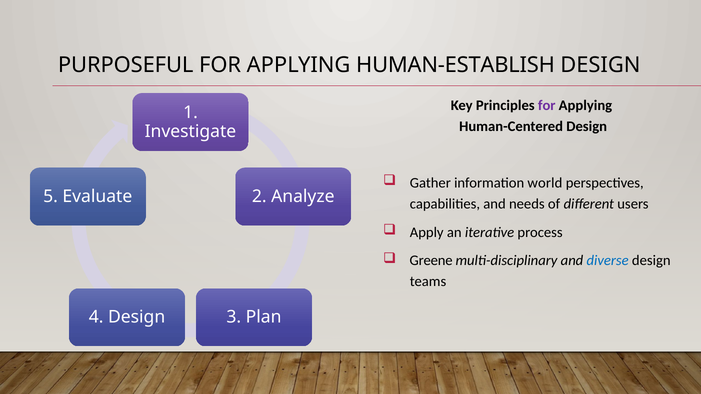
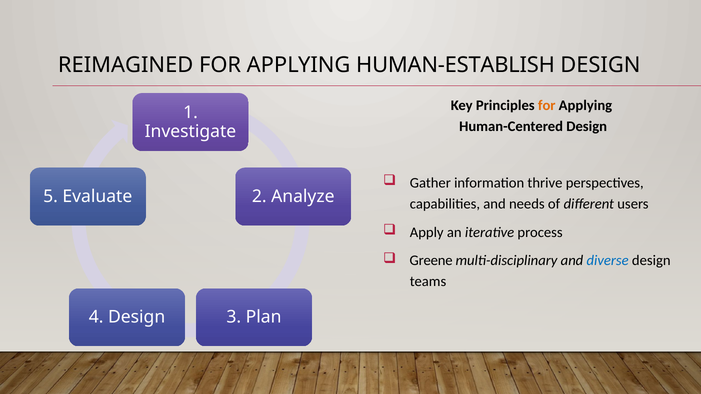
PURPOSEFUL: PURPOSEFUL -> REIMAGINED
for at (547, 105) colour: purple -> orange
world: world -> thrive
